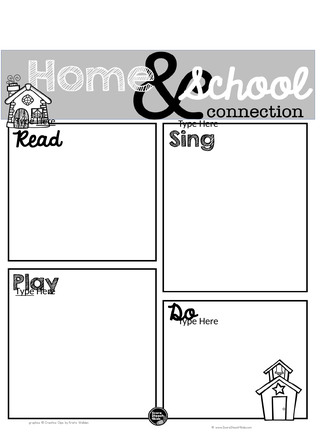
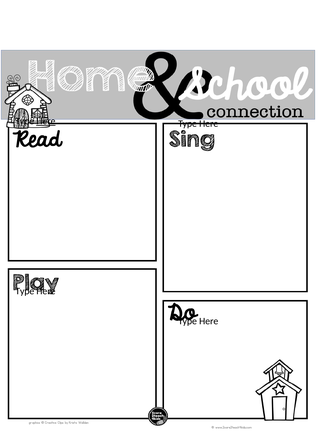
Type at (25, 291) underline: present -> none
